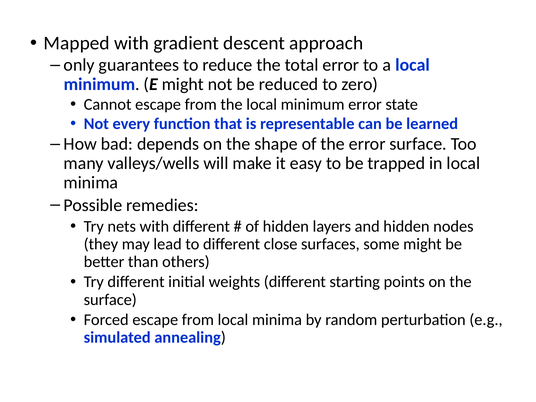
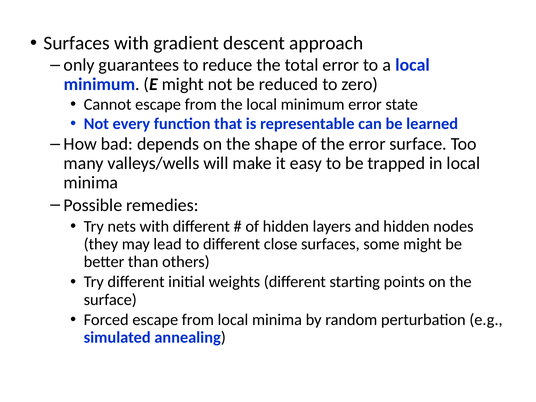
Mapped at (77, 43): Mapped -> Surfaces
